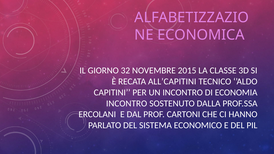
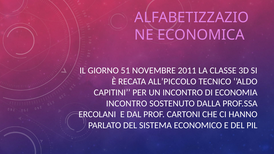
32: 32 -> 51
2015: 2015 -> 2011
ALL’CAPITINI: ALL’CAPITINI -> ALL’PICCOLO
